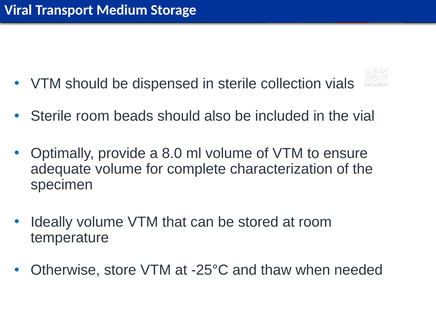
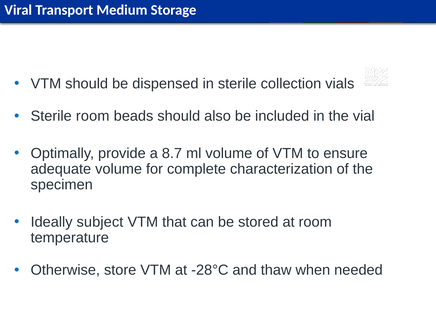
8.0: 8.0 -> 8.7
Ideally volume: volume -> subject
-25°C: -25°C -> -28°C
